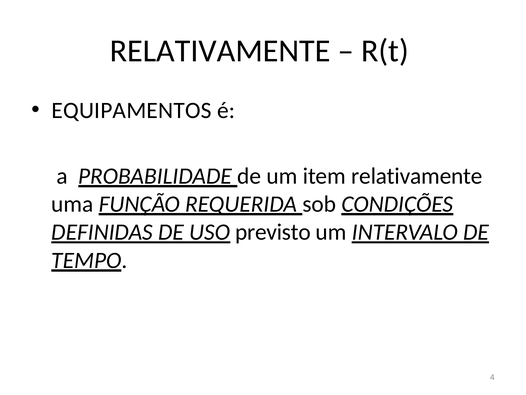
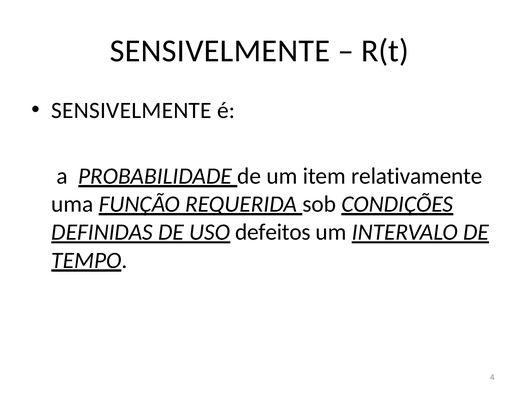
RELATIVAMENTE at (220, 51): RELATIVAMENTE -> SENSIVELMENTE
EQUIPAMENTOS at (132, 110): EQUIPAMENTOS -> SENSIVELMENTE
previsto: previsto -> defeitos
